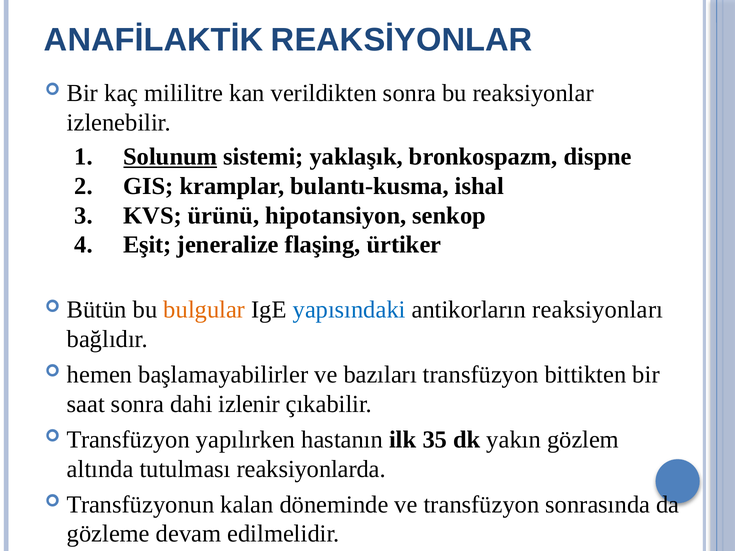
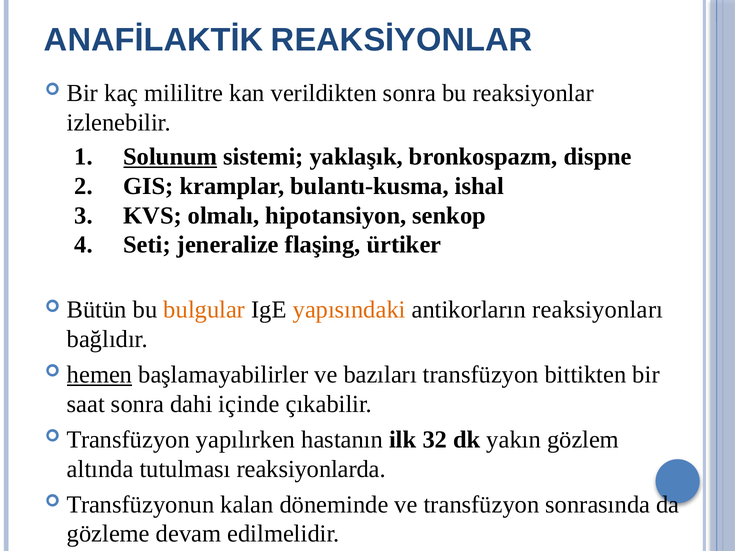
ürünü: ürünü -> olmalı
Eşit: Eşit -> Seti
yapısındaki colour: blue -> orange
hemen underline: none -> present
izlenir: izlenir -> içinde
35: 35 -> 32
